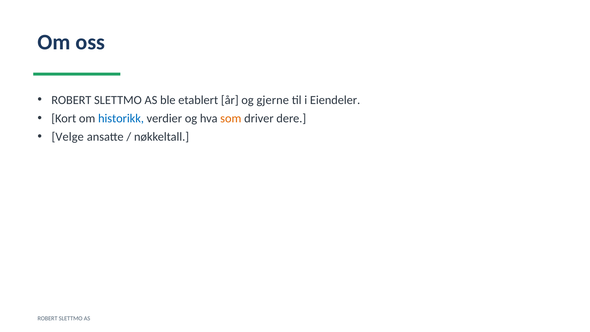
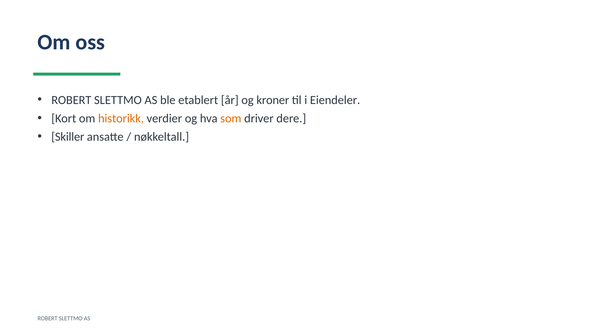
gjerne: gjerne -> kroner
historikk colour: blue -> orange
Velge: Velge -> Skiller
